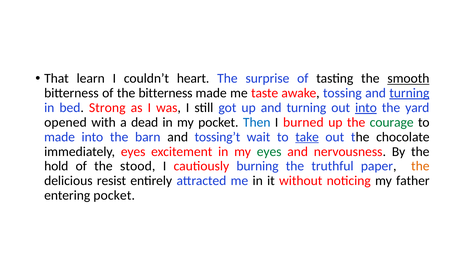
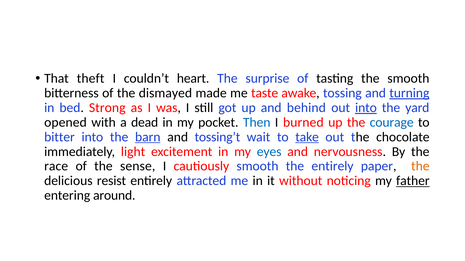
learn: learn -> theft
smooth at (408, 79) underline: present -> none
the bitterness: bitterness -> dismayed
up and turning: turning -> behind
courage colour: green -> blue
made at (60, 137): made -> bitter
barn underline: none -> present
immediately eyes: eyes -> light
eyes at (269, 152) colour: green -> blue
hold: hold -> race
stood: stood -> sense
cautiously burning: burning -> smooth
the truthful: truthful -> entirely
father underline: none -> present
entering pocket: pocket -> around
